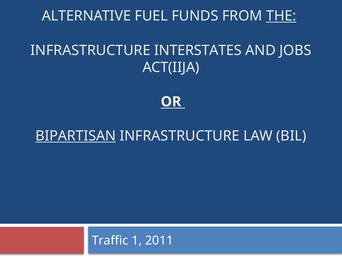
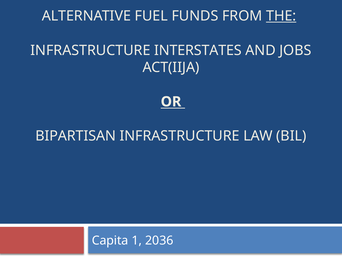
BIPARTISAN underline: present -> none
Traffic: Traffic -> Capita
2011: 2011 -> 2036
